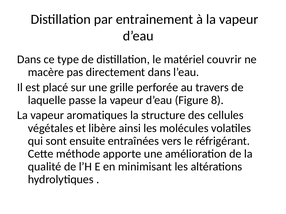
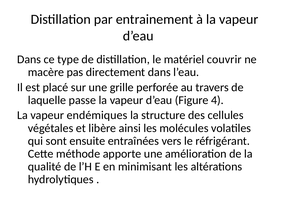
8: 8 -> 4
aromatiques: aromatiques -> endémiques
